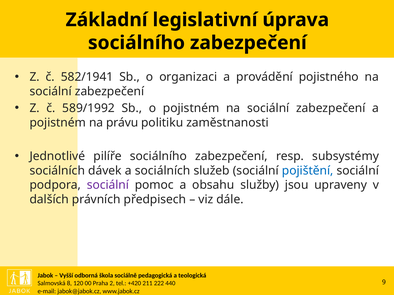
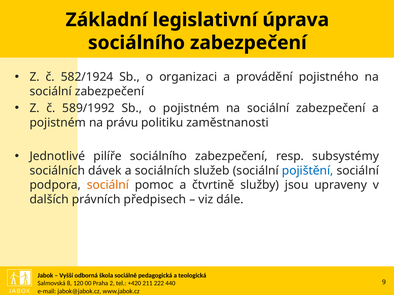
582/1941: 582/1941 -> 582/1924
sociální at (108, 185) colour: purple -> orange
obsahu: obsahu -> čtvrtině
